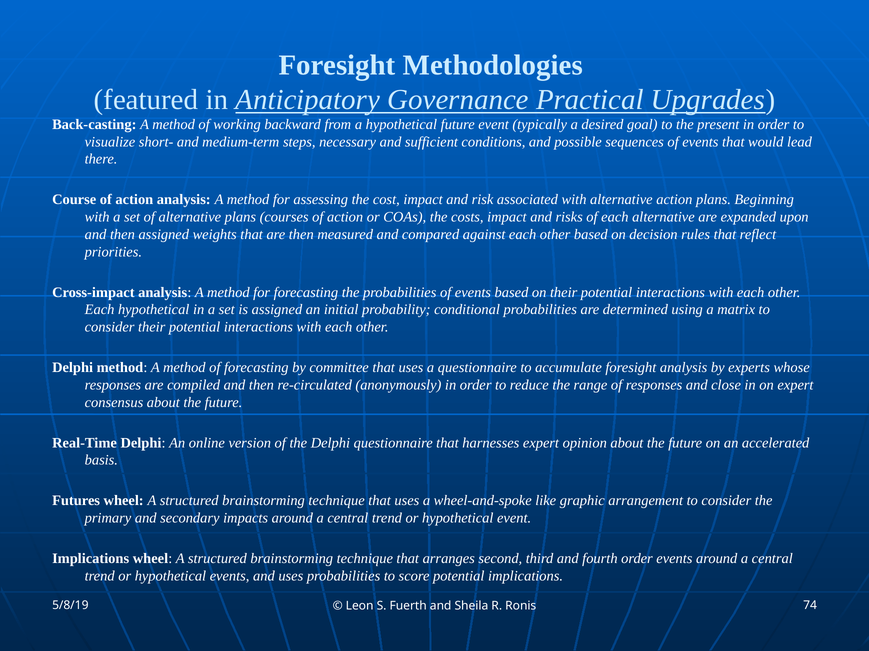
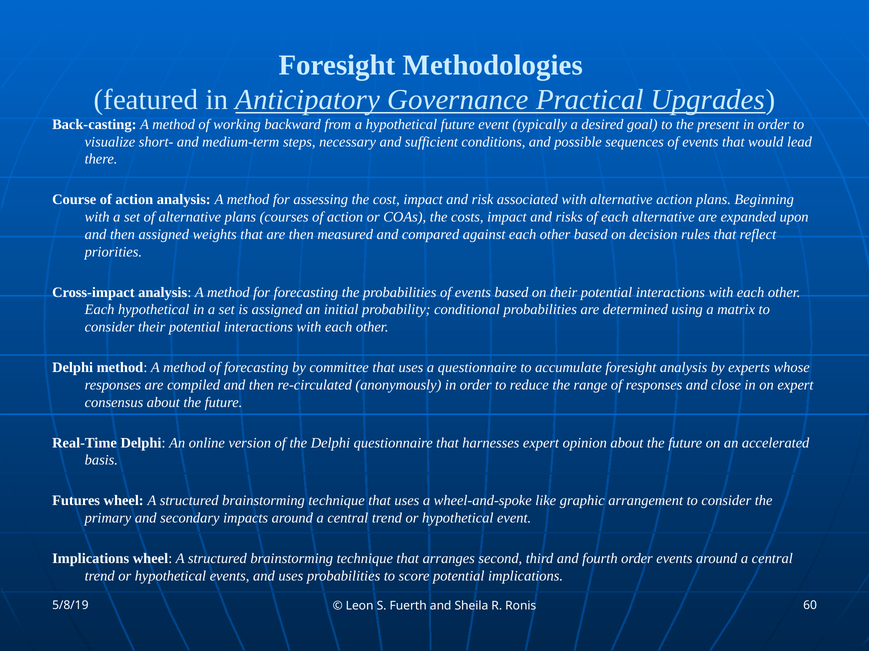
74: 74 -> 60
